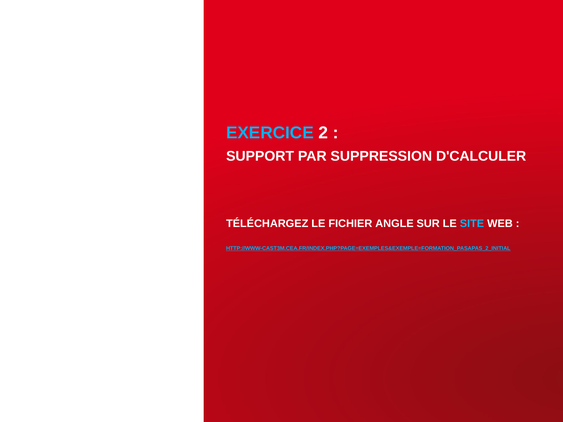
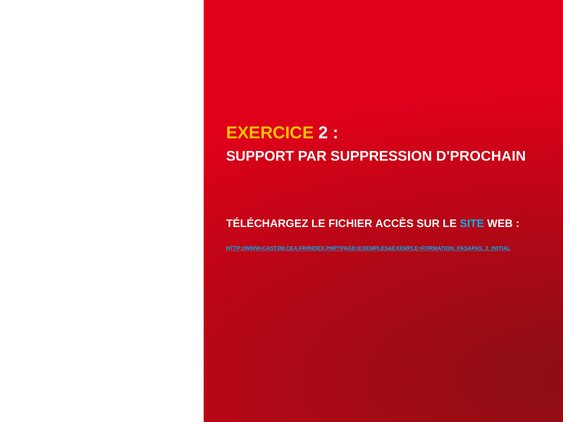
EXERCICE colour: light blue -> yellow
D'CALCULER: D'CALCULER -> D'PROCHAIN
ANGLE: ANGLE -> ACCÈS
